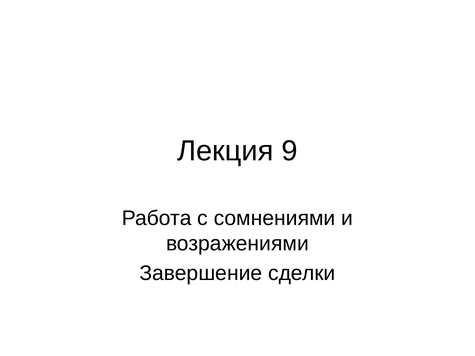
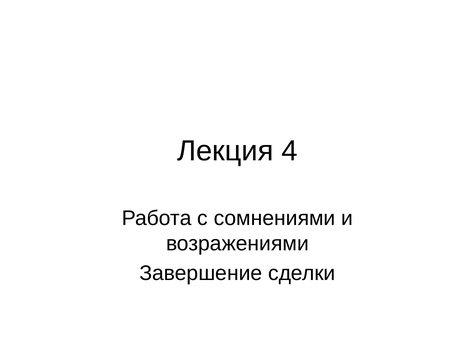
9: 9 -> 4
